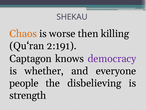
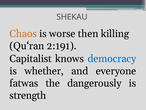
Captagon: Captagon -> Capitalist
democracy colour: purple -> blue
people: people -> fatwas
disbelieving: disbelieving -> dangerously
